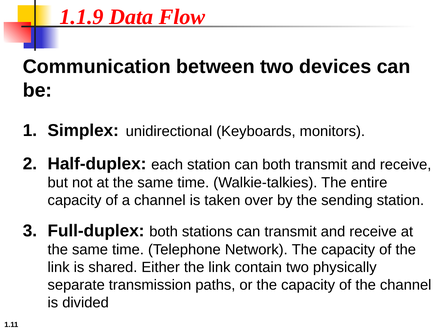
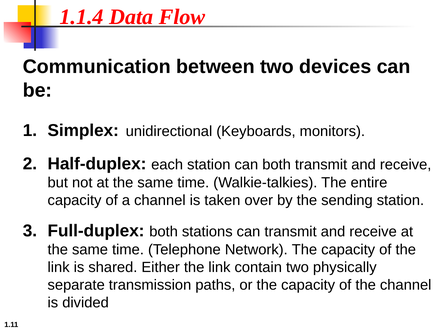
1.1.9: 1.1.9 -> 1.1.4
